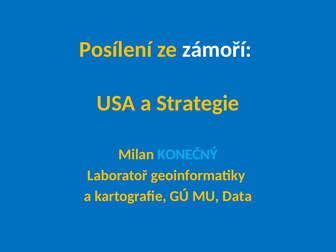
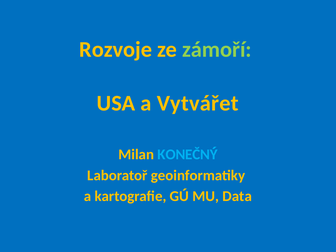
Posílení: Posílení -> Rozvoje
zámoří colour: white -> light green
Strategie: Strategie -> Vytvářet
